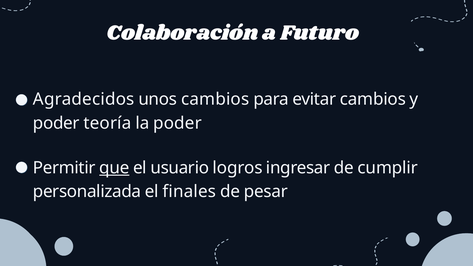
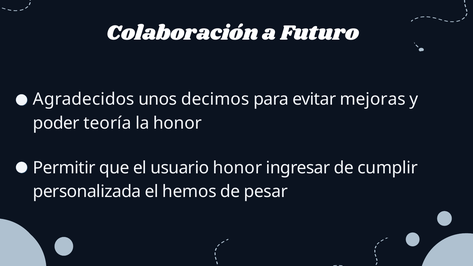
unos cambios: cambios -> decimos
evitar cambios: cambios -> mejoras
la poder: poder -> honor
que underline: present -> none
usuario logros: logros -> honor
finales: finales -> hemos
